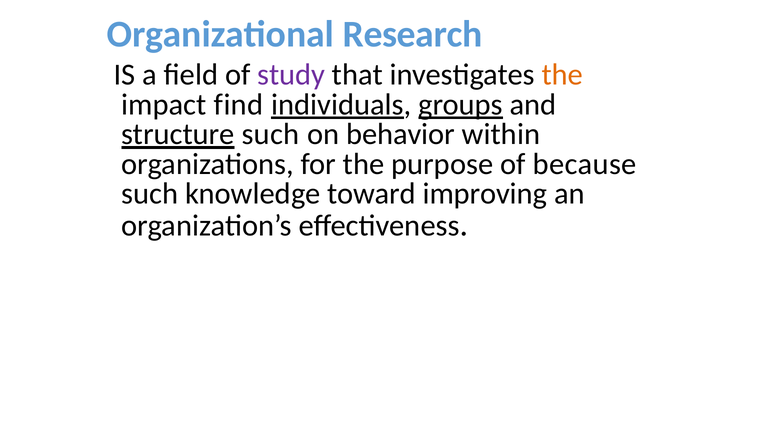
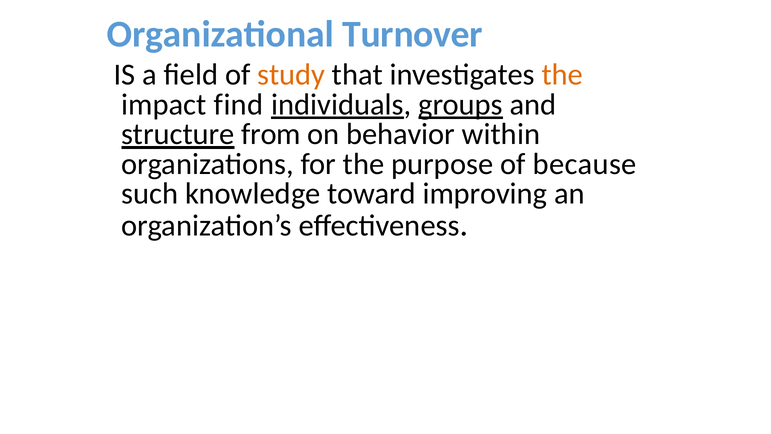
Research: Research -> Turnover
study colour: purple -> orange
such at (271, 134): such -> from
